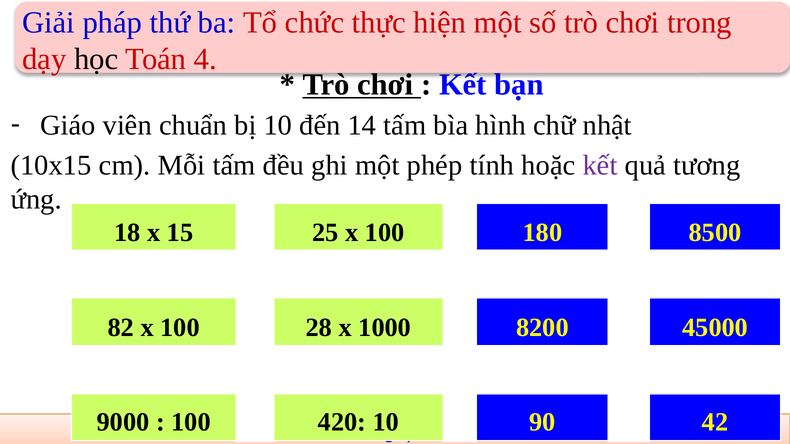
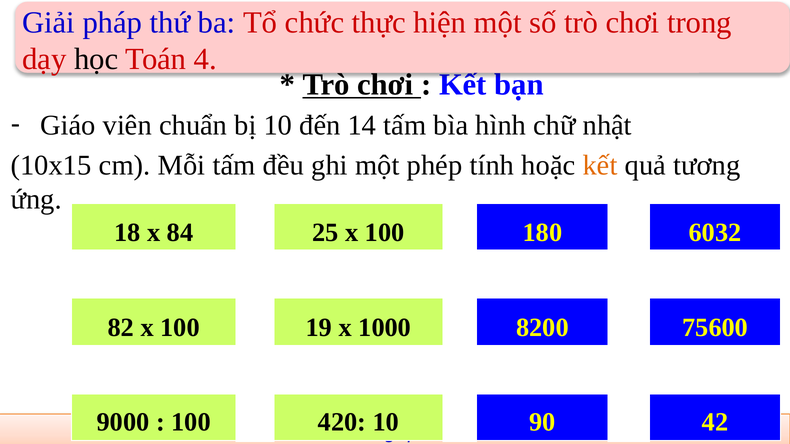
kết at (600, 165) colour: purple -> orange
15: 15 -> 84
8500: 8500 -> 6032
28: 28 -> 19
45000: 45000 -> 75600
